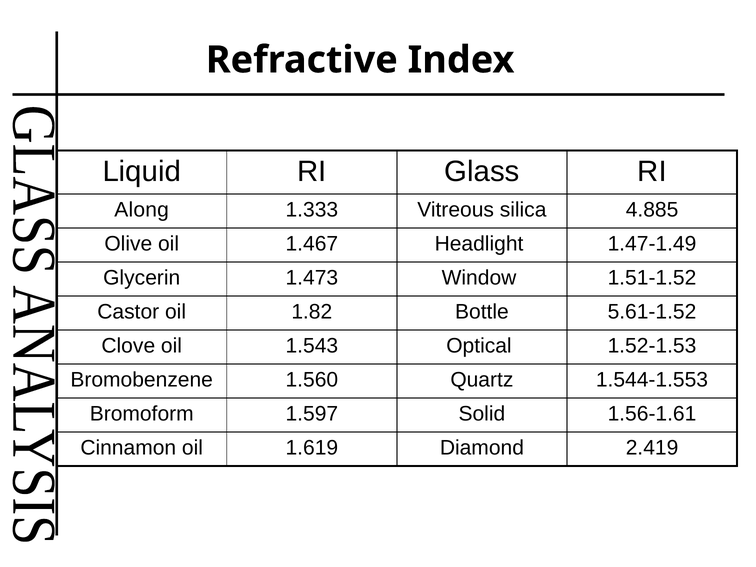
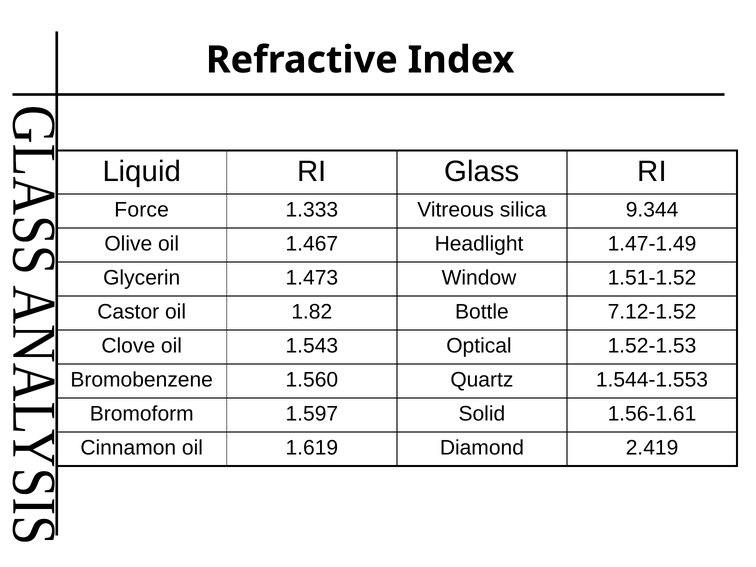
Along: Along -> Force
4.885: 4.885 -> 9.344
5.61-1.52: 5.61-1.52 -> 7.12-1.52
